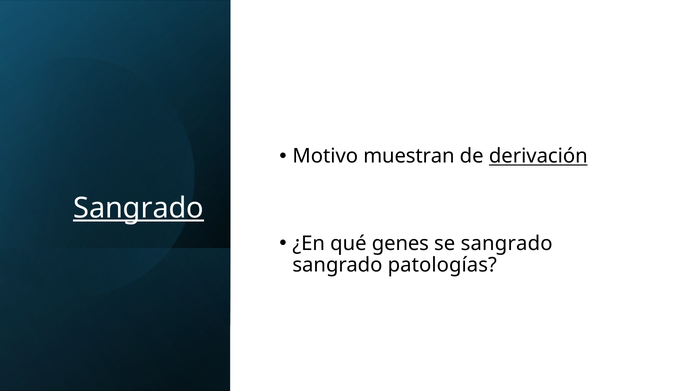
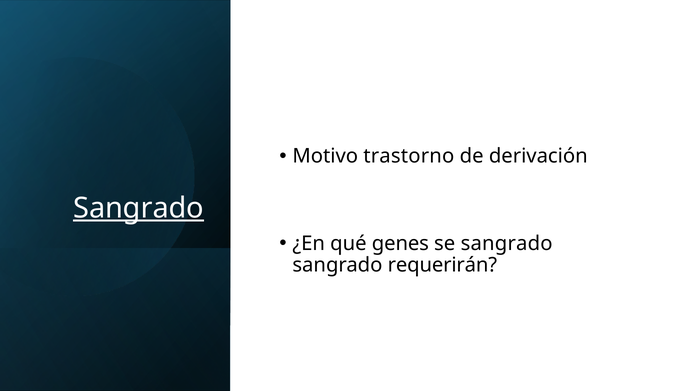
muestran: muestran -> trastorno
derivación underline: present -> none
patologías: patologías -> requerirán
